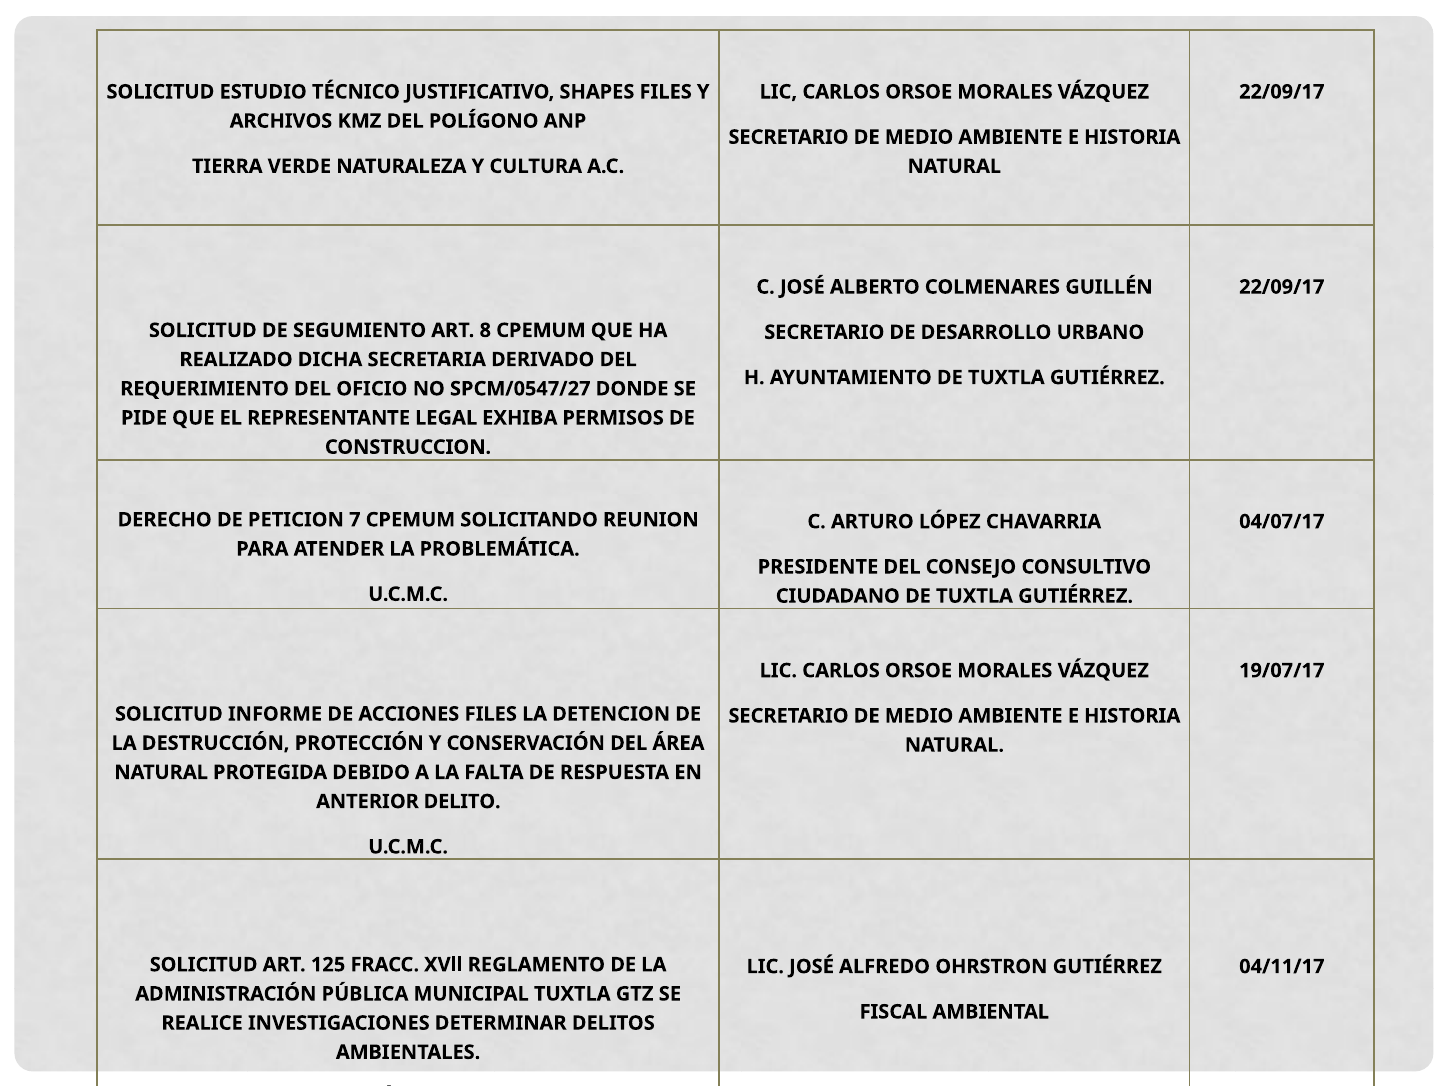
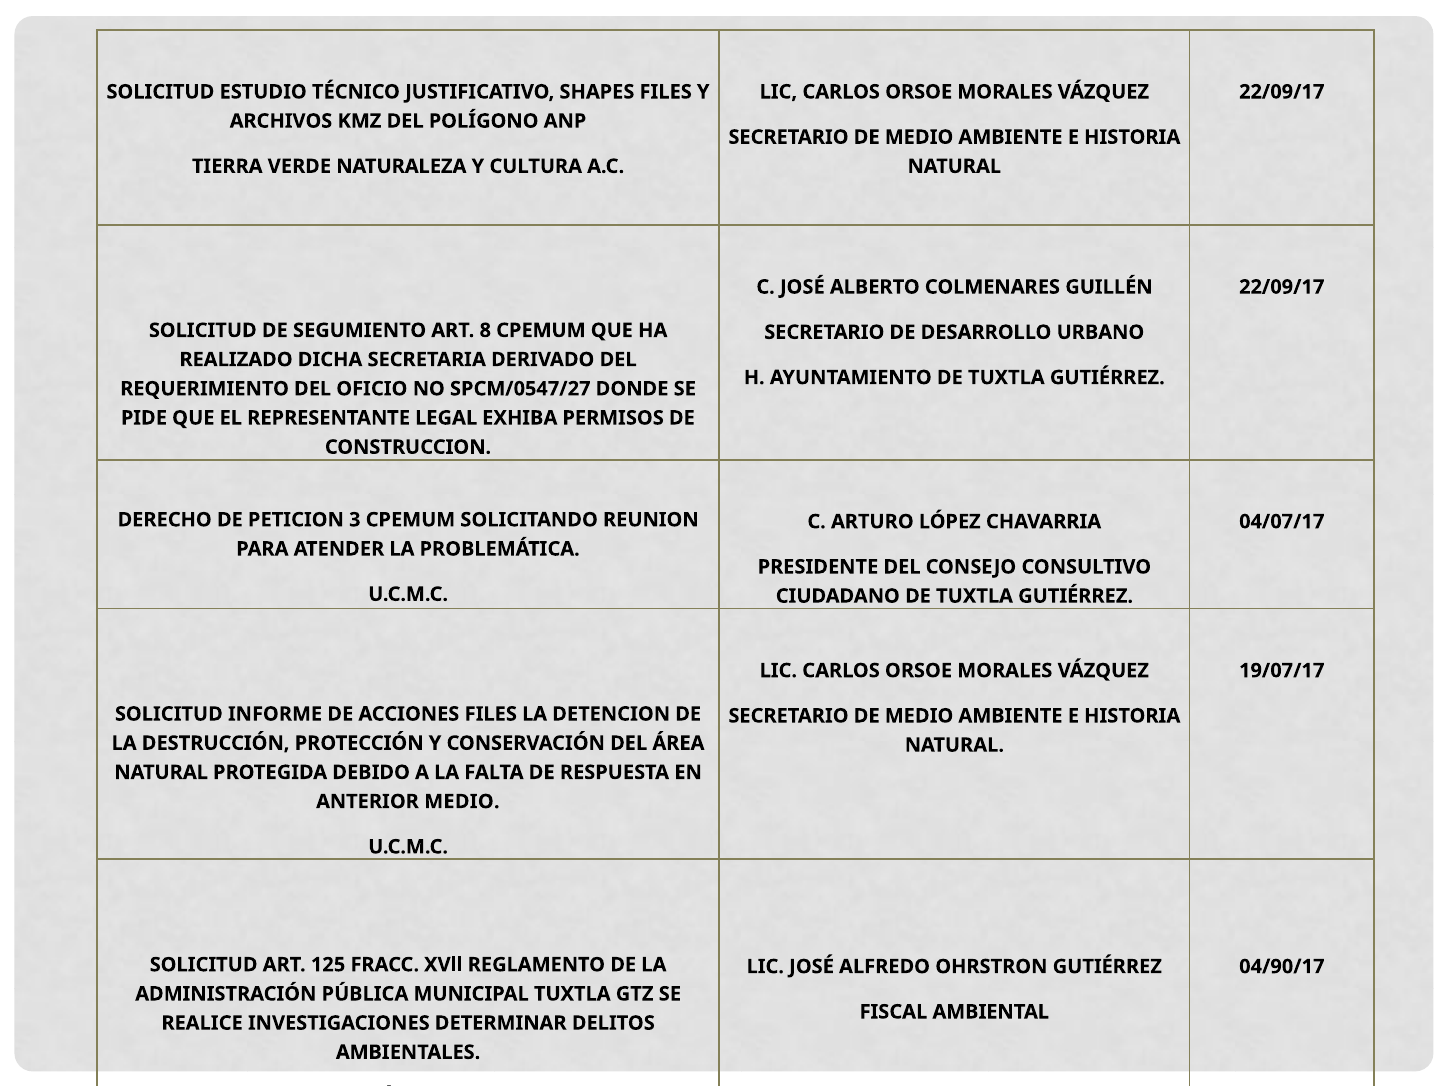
7: 7 -> 3
ANTERIOR DELITO: DELITO -> MEDIO
04/11/17: 04/11/17 -> 04/90/17
